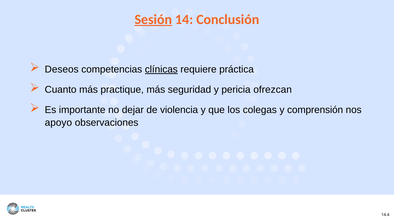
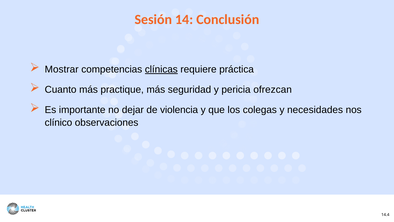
Sesión underline: present -> none
Deseos: Deseos -> Mostrar
comprensión: comprensión -> necesidades
apoyo: apoyo -> clínico
